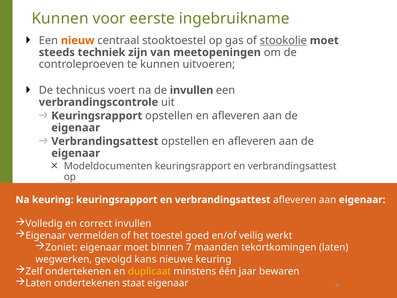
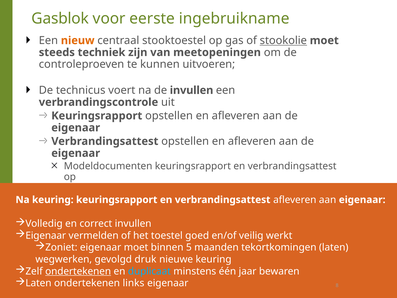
Kunnen at (60, 19): Kunnen -> Gasblok
7: 7 -> 5
kans: kans -> druk
ondertekenen at (78, 271) underline: none -> present
duplicaat colour: yellow -> light blue
staat: staat -> links
